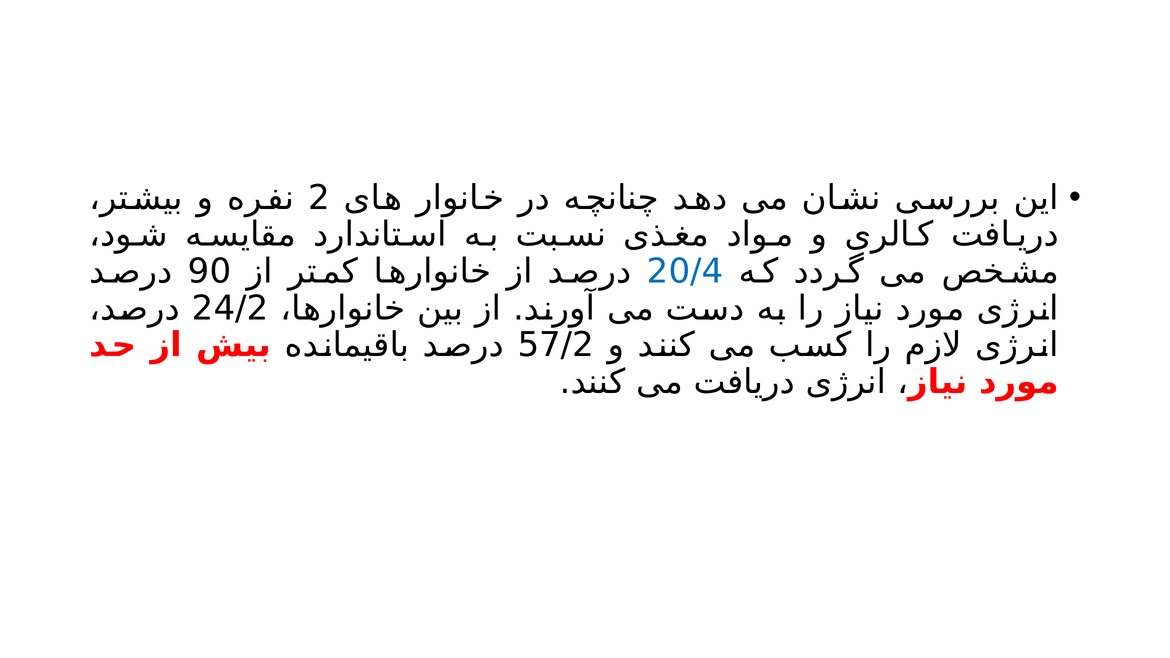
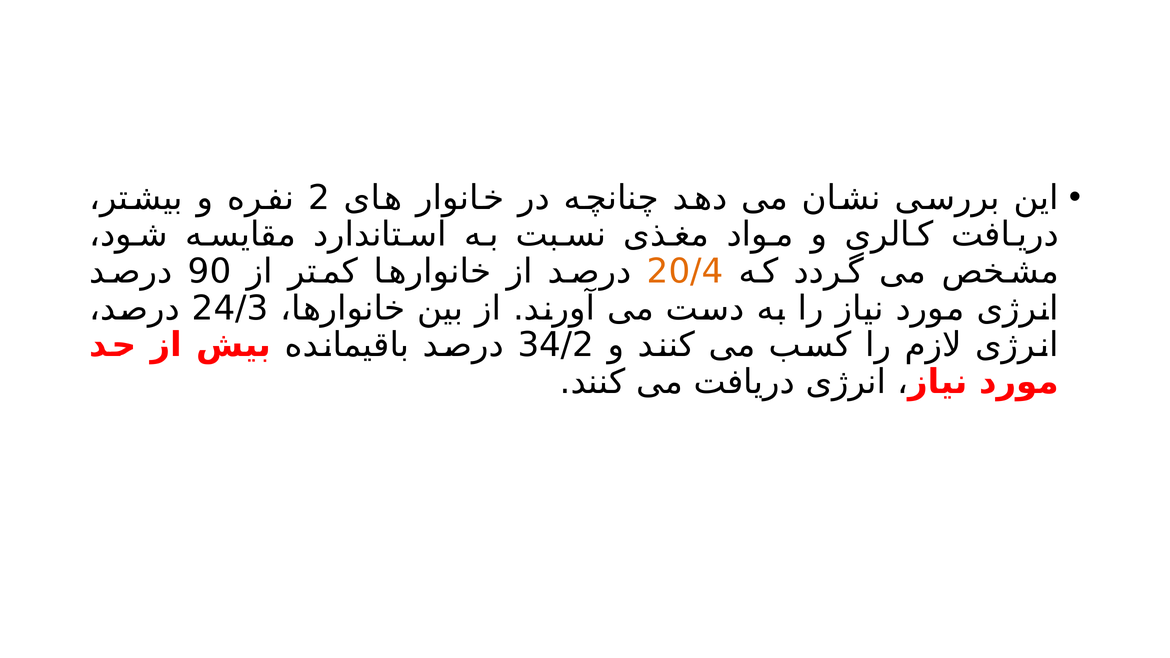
20/4 colour: blue -> orange
24/2: 24/2 -> 24/3
57/2: 57/2 -> 34/2
